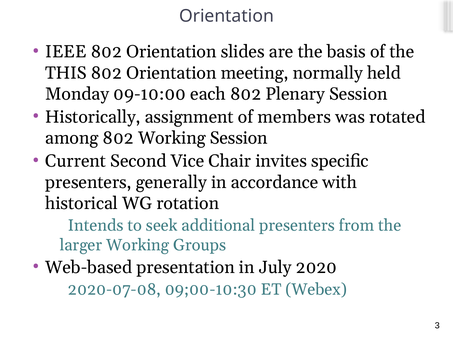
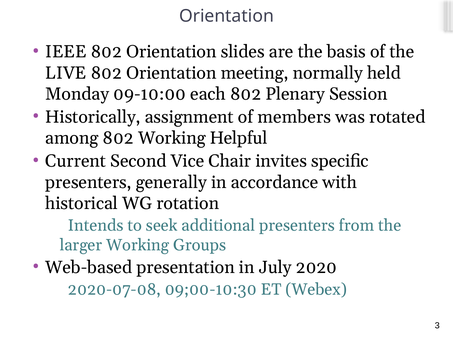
THIS: THIS -> LIVE
Working Session: Session -> Helpful
